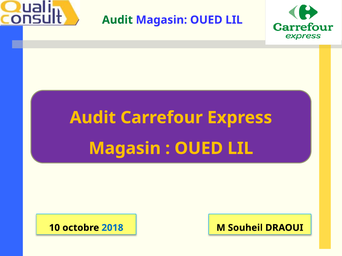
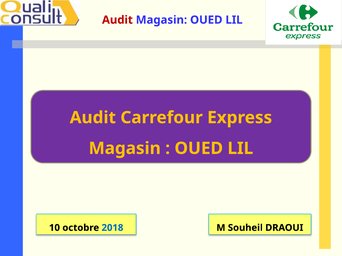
Audit at (117, 20) colour: green -> red
